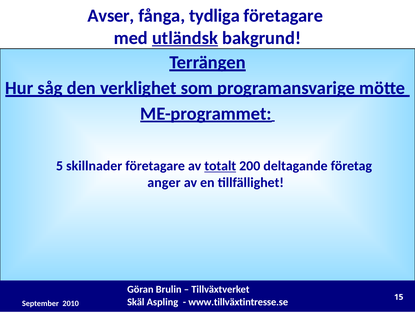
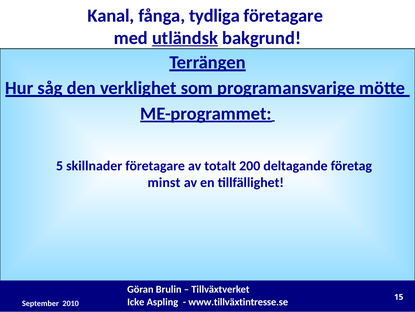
Avser: Avser -> Kanal
totalt underline: present -> none
anger: anger -> minst
Skäl: Skäl -> Icke
